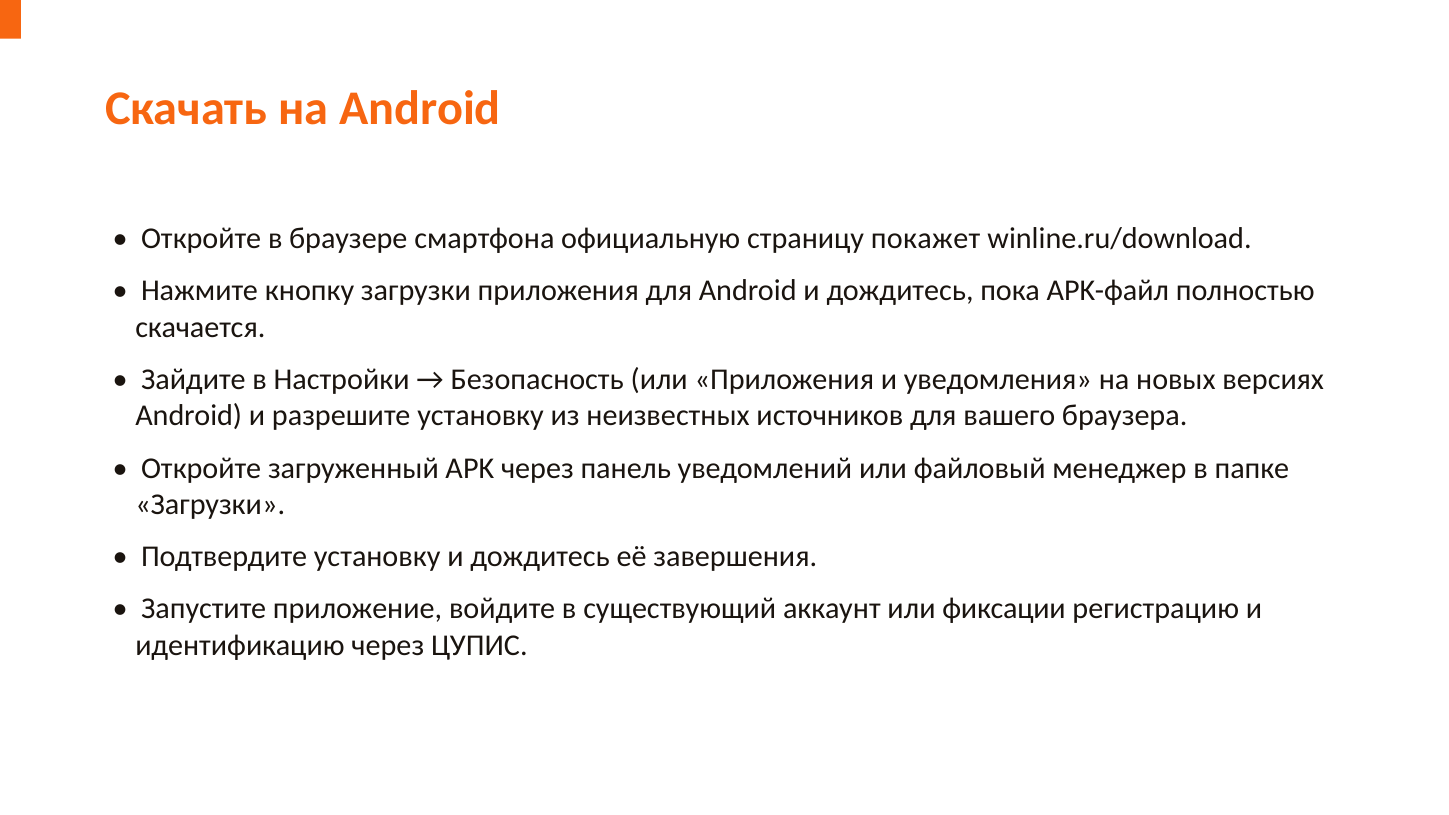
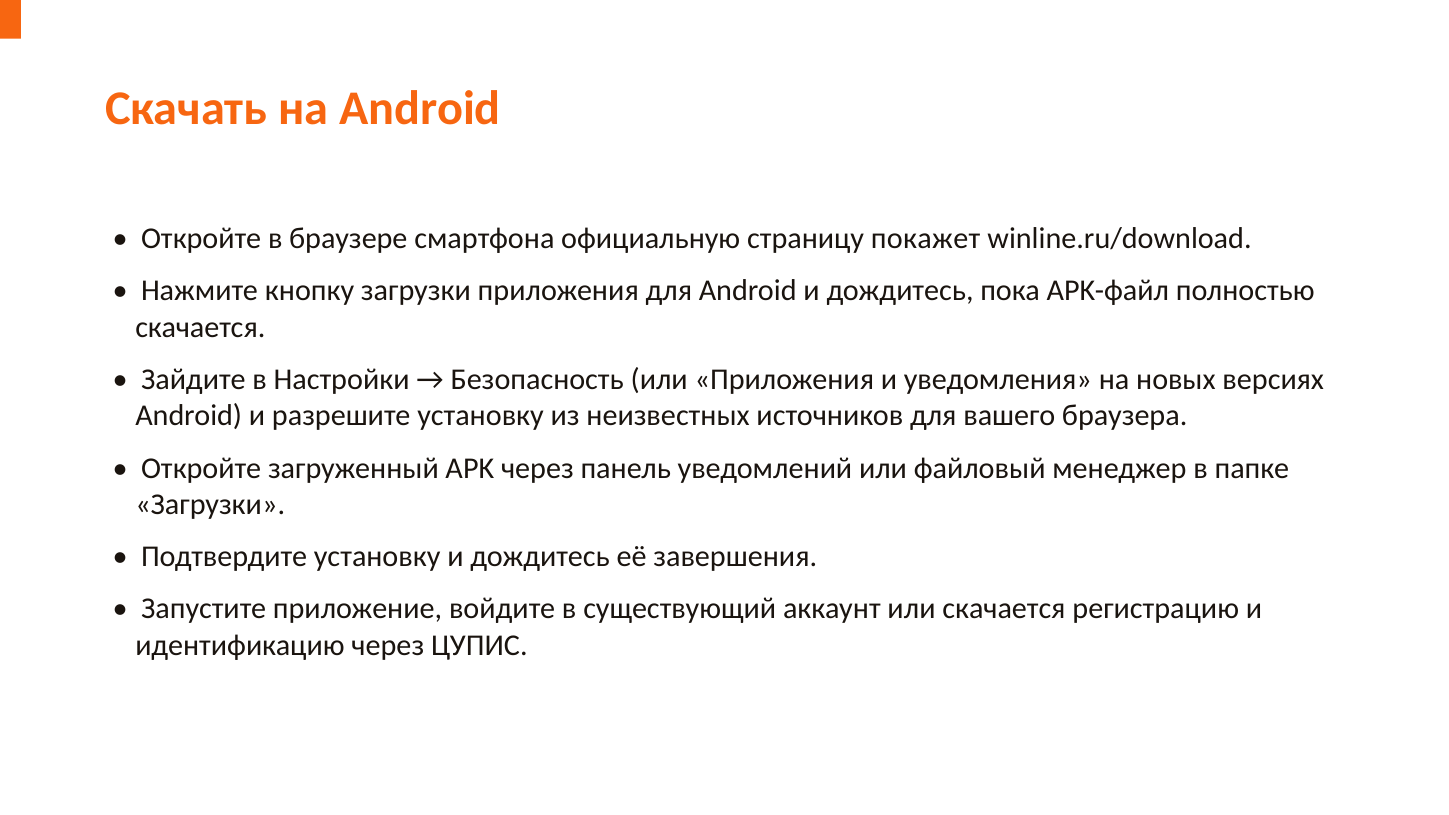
или фиксации: фиксации -> скачается
